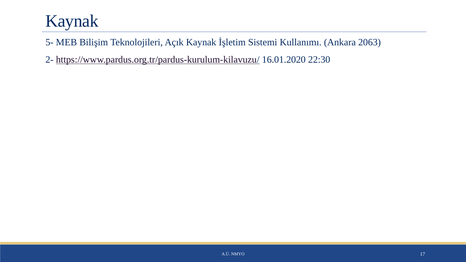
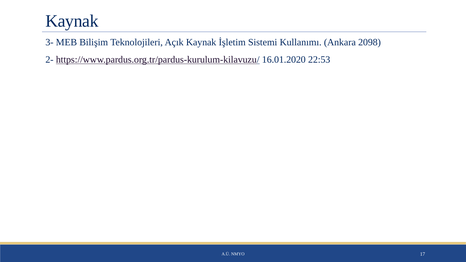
5-: 5- -> 3-
2063: 2063 -> 2098
22:30: 22:30 -> 22:53
